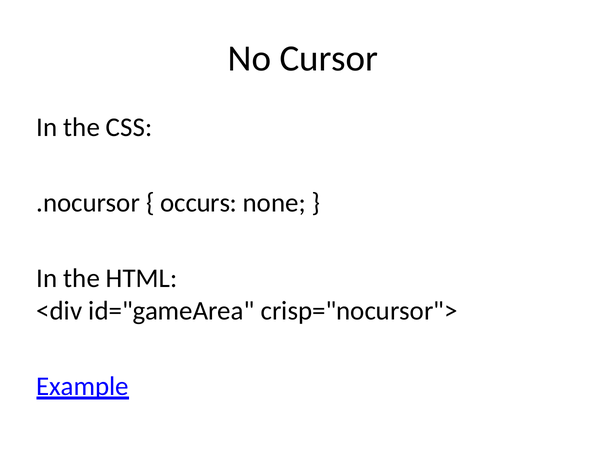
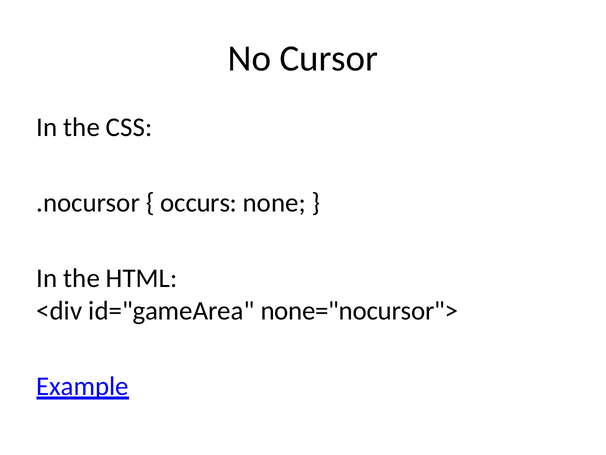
crisp="nocursor">: crisp="nocursor"> -> none="nocursor">
